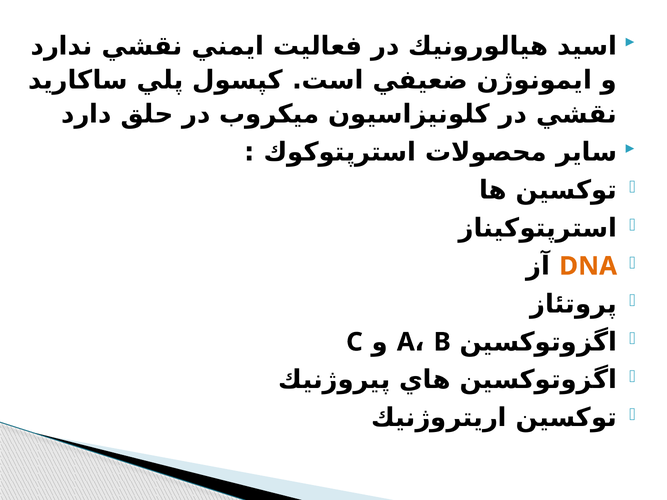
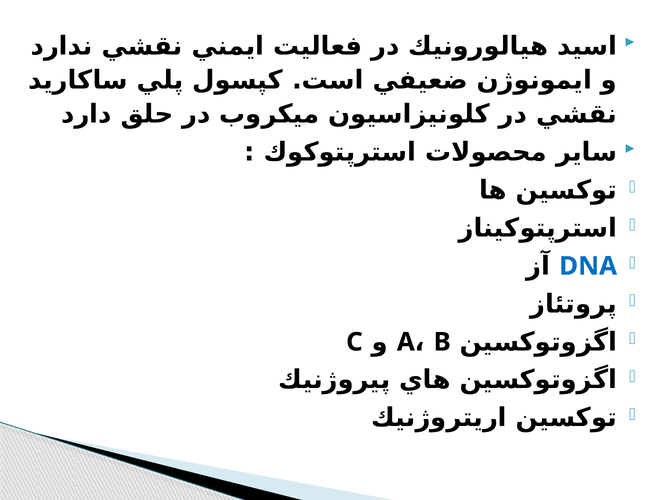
DNA colour: orange -> blue
